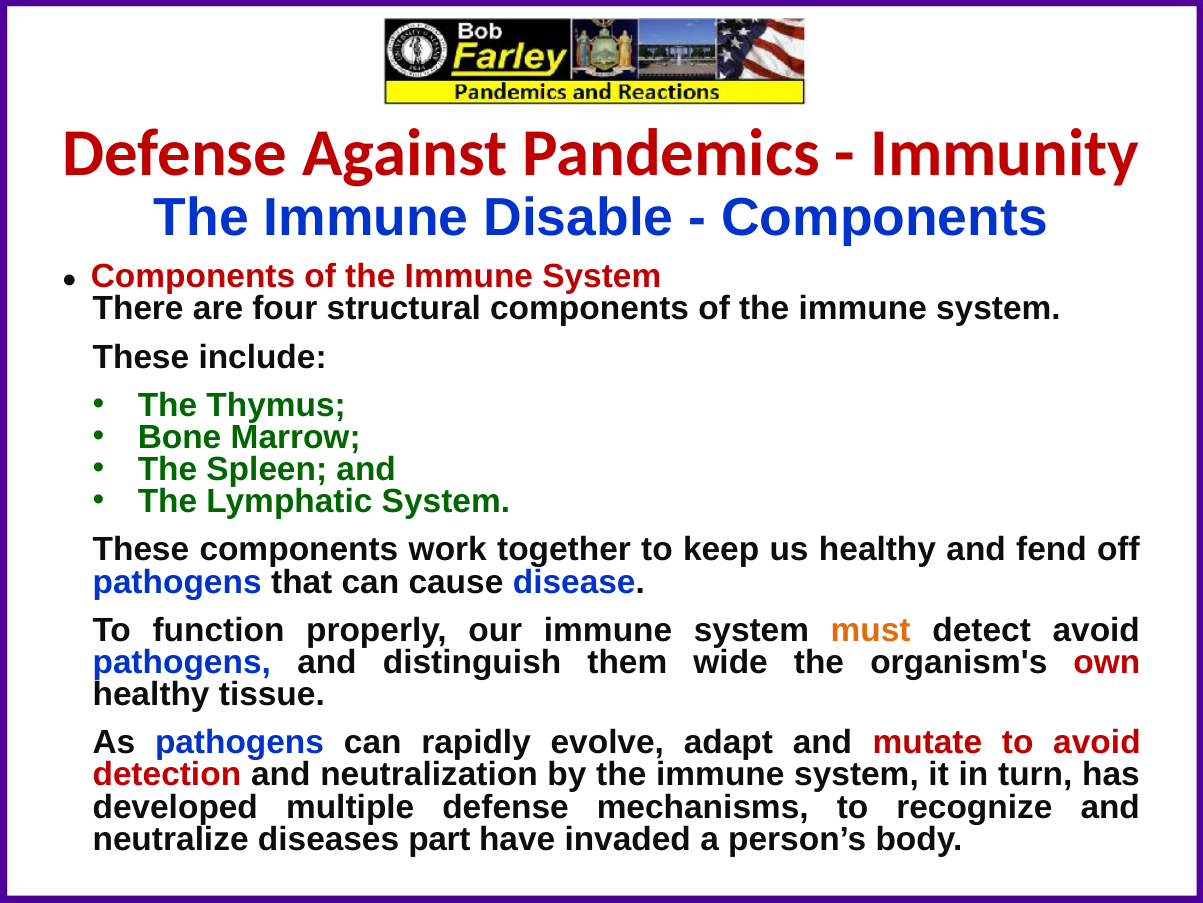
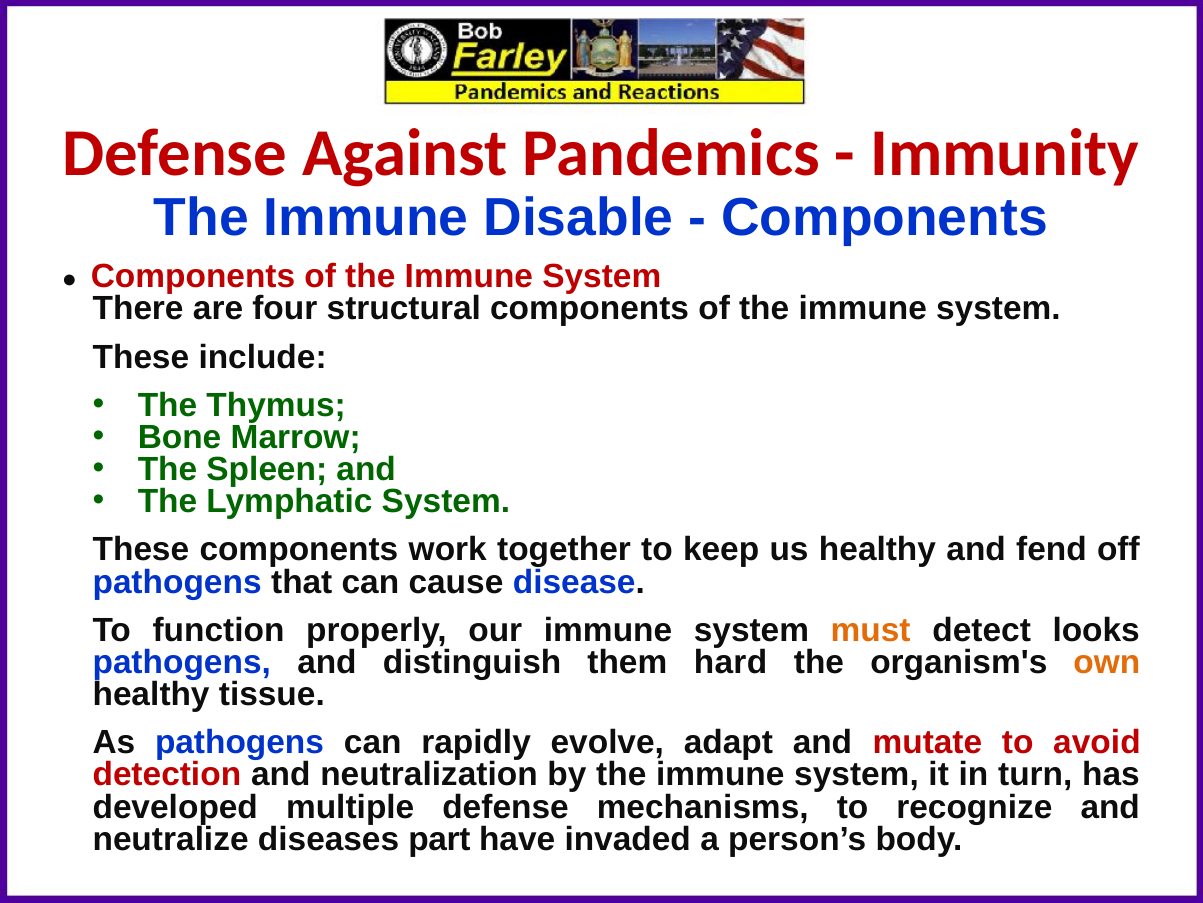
detect avoid: avoid -> looks
wide: wide -> hard
own colour: red -> orange
